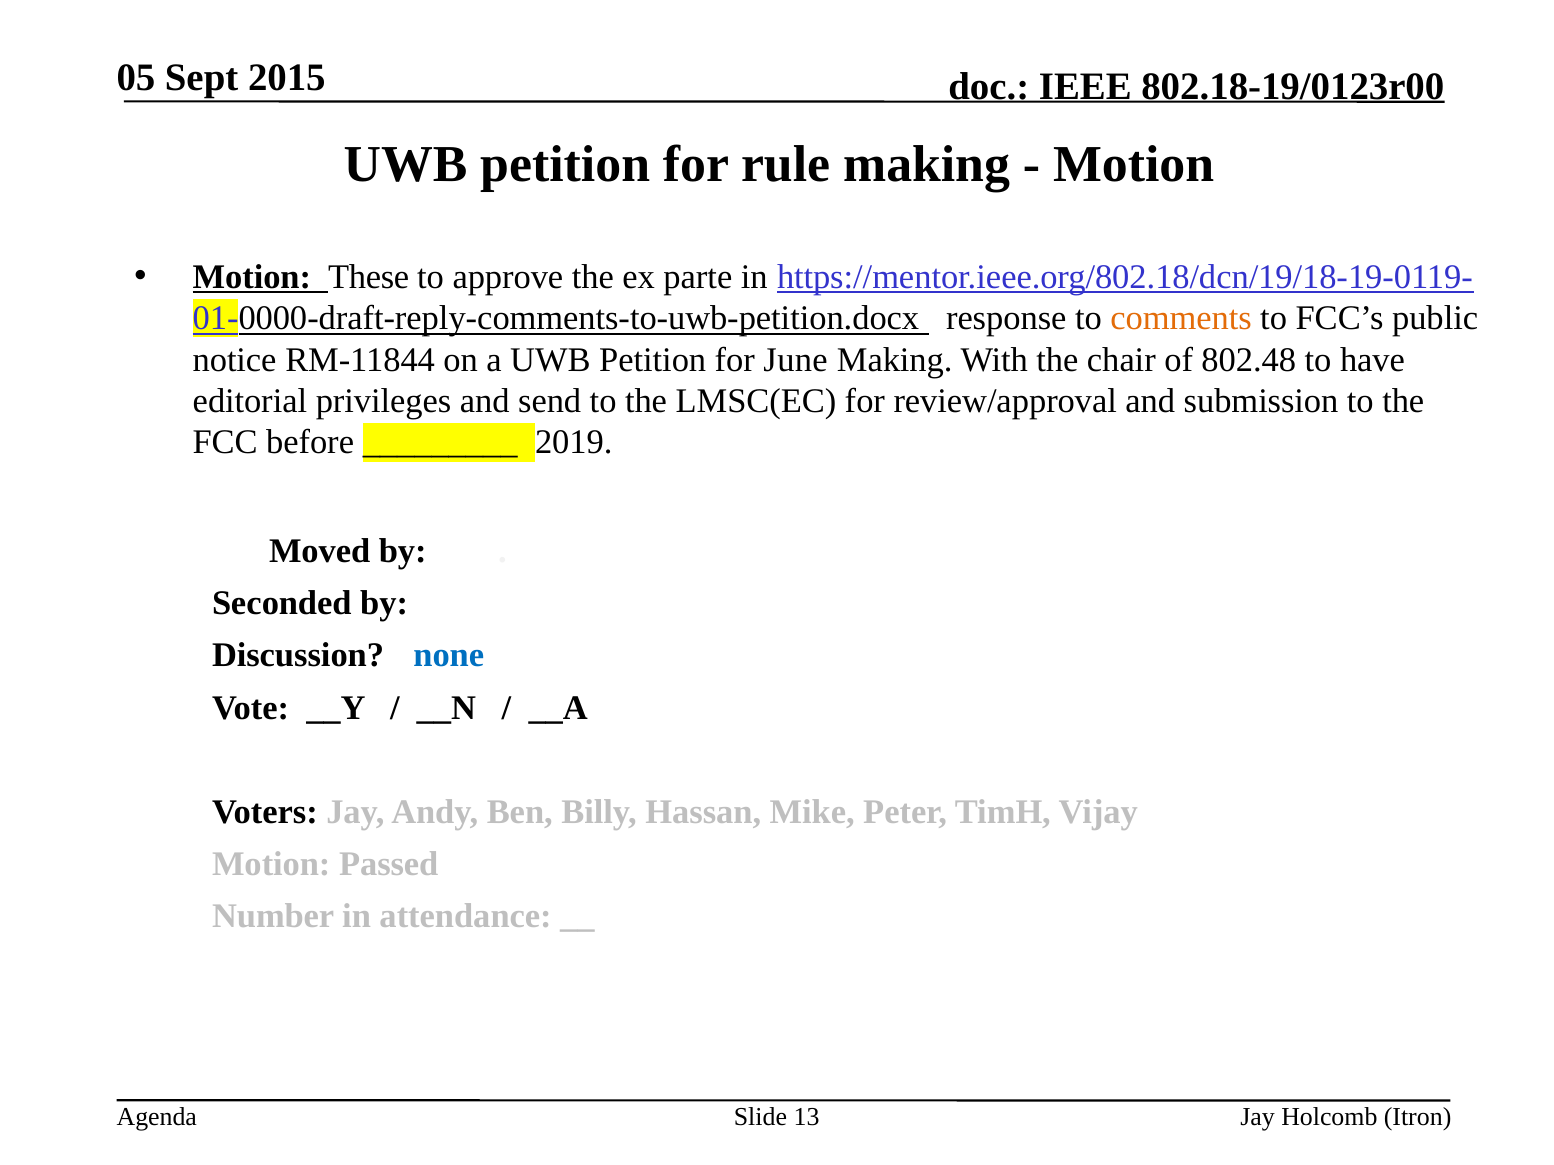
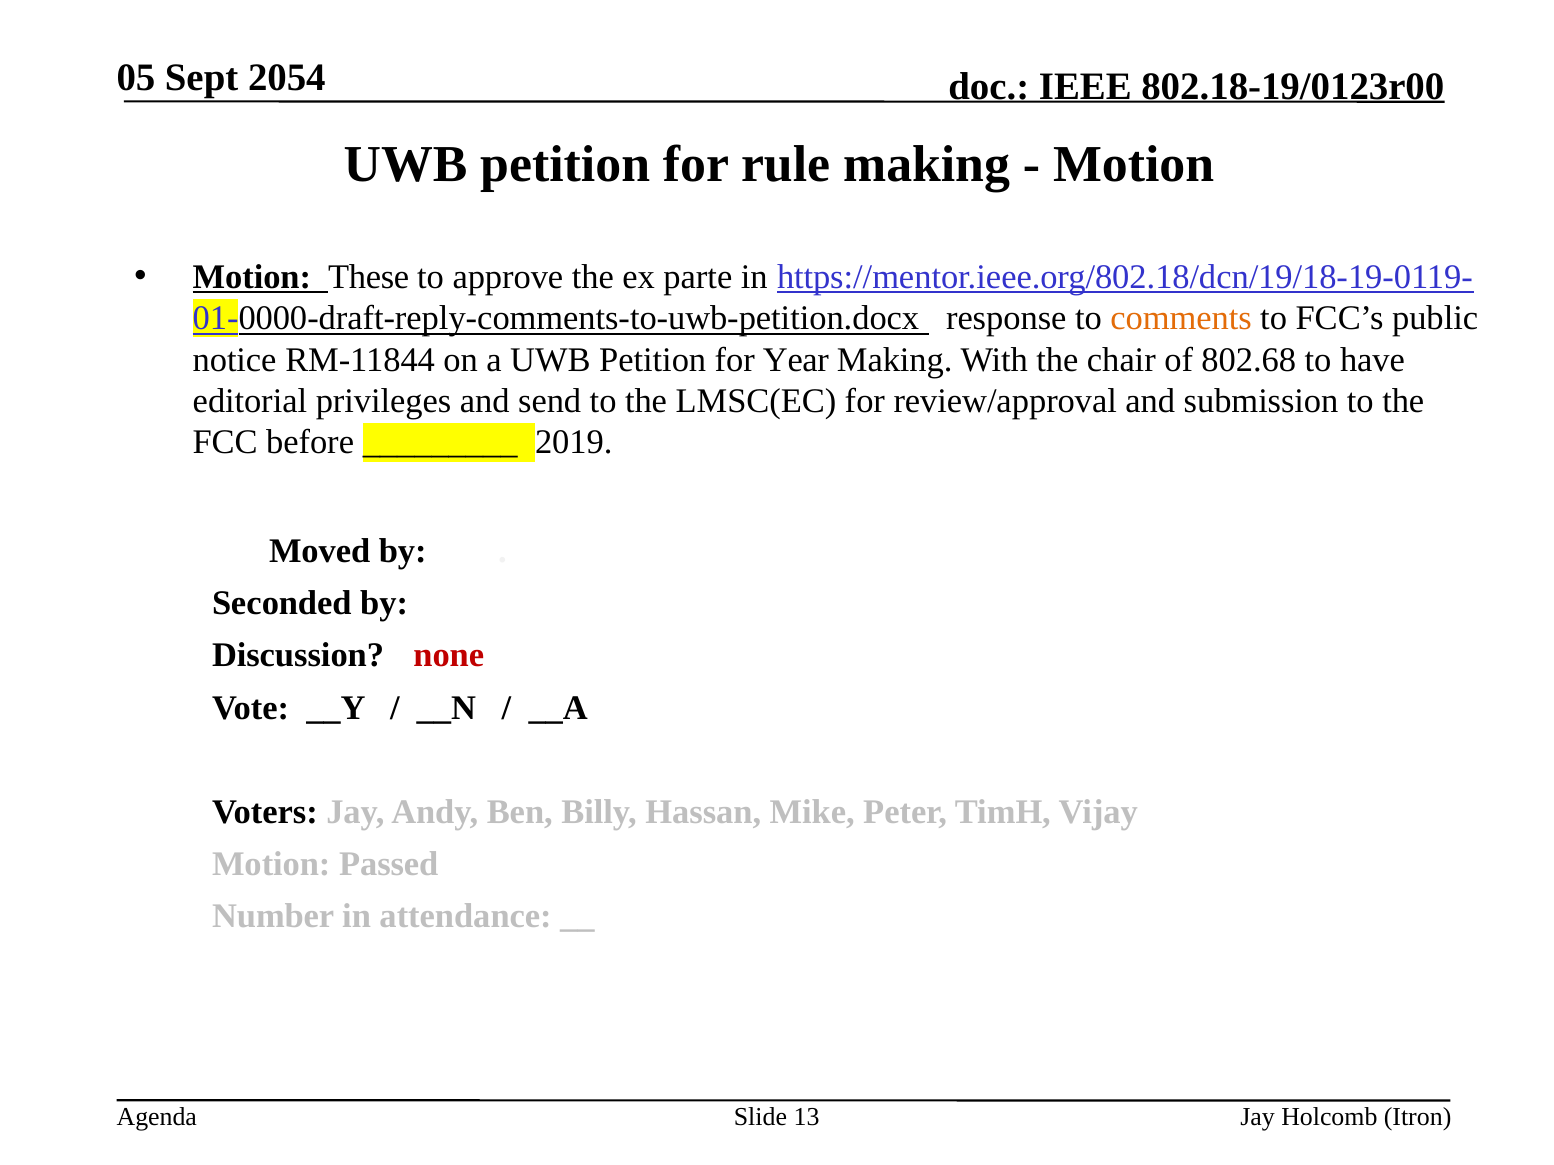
2015: 2015 -> 2054
June: June -> Year
802.48: 802.48 -> 802.68
none colour: blue -> red
